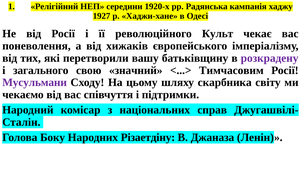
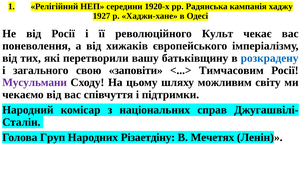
розкрадену colour: purple -> blue
значний: значний -> заповіти
скарбника: скарбника -> можливим
Боку: Боку -> Груп
Джаназа: Джаназа -> Мечетях
